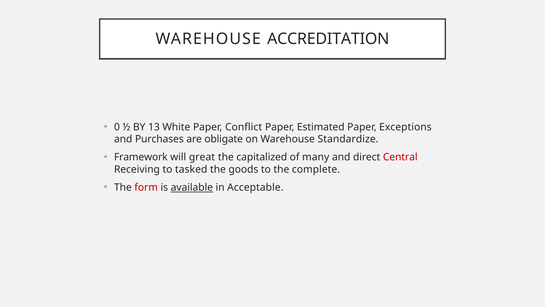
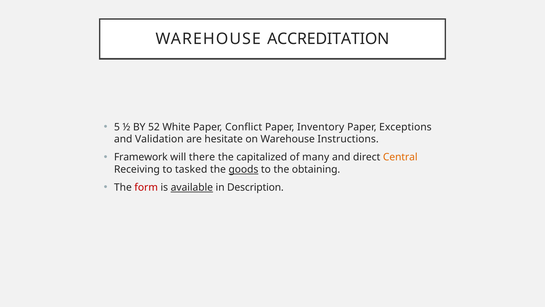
0: 0 -> 5
13: 13 -> 52
Estimated: Estimated -> Inventory
Purchases: Purchases -> Validation
obligate: obligate -> hesitate
Standardize: Standardize -> Instructions
great: great -> there
Central colour: red -> orange
goods underline: none -> present
complete: complete -> obtaining
Acceptable: Acceptable -> Description
